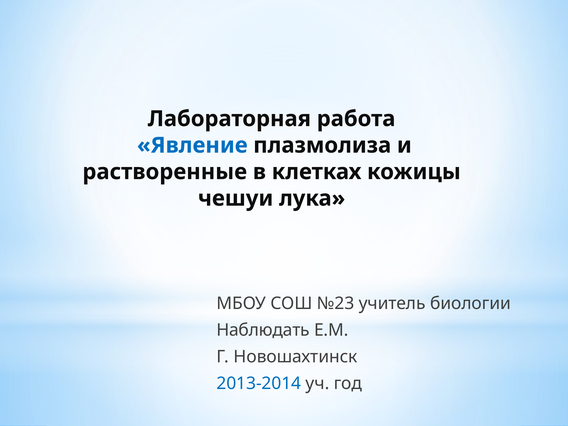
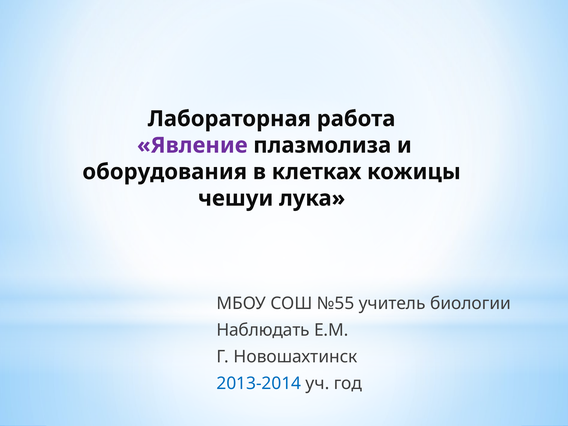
Явление colour: blue -> purple
растворенные: растворенные -> оборудования
№23: №23 -> №55
